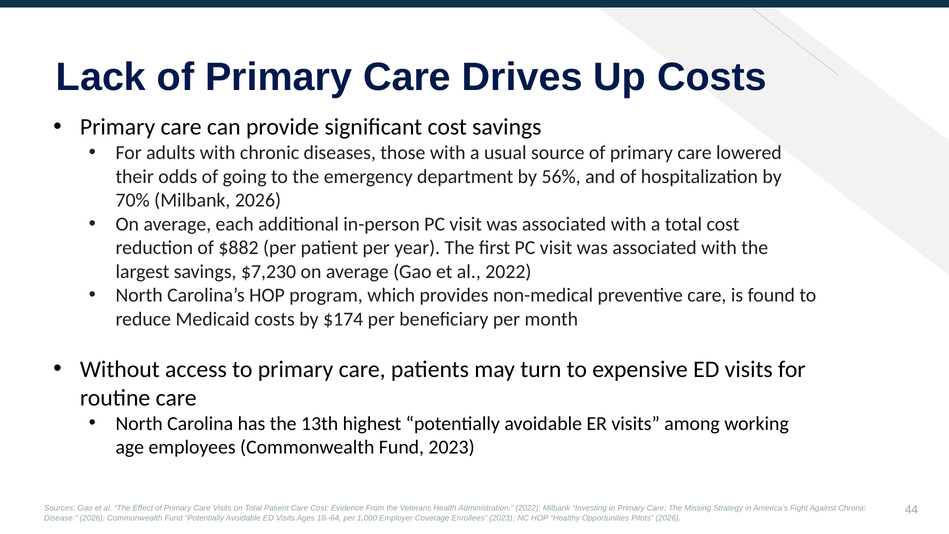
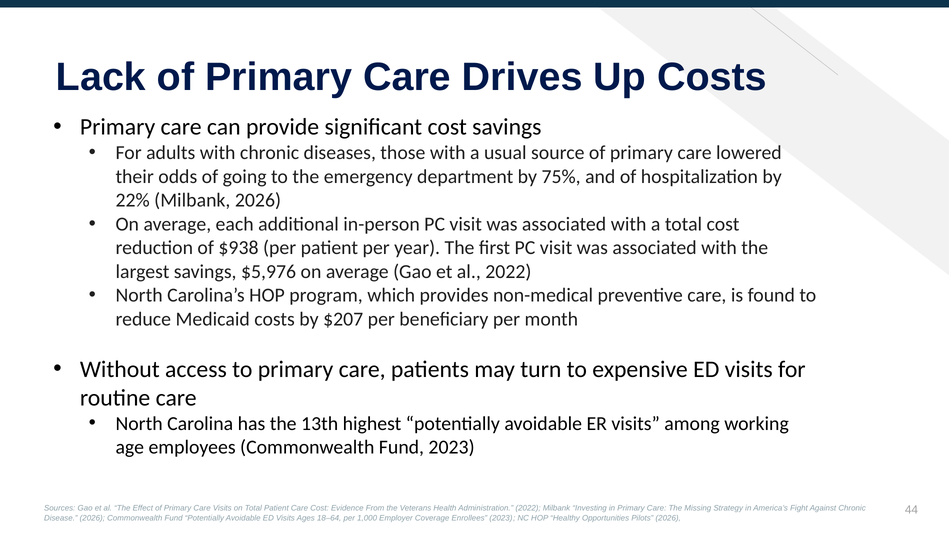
56%: 56% -> 75%
70%: 70% -> 22%
$882: $882 -> $938
$7,230: $7,230 -> $5,976
$174: $174 -> $207
